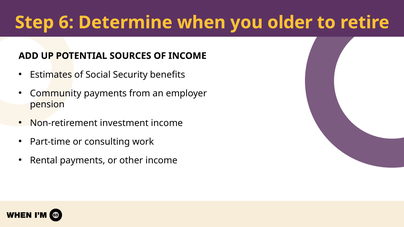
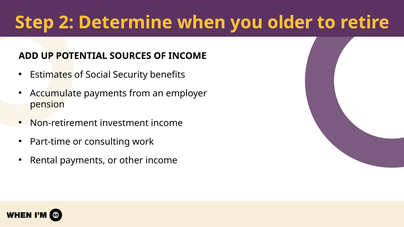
6: 6 -> 2
Community: Community -> Accumulate
